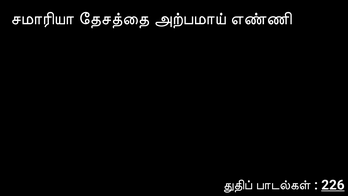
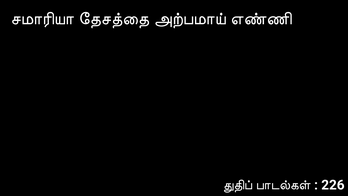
226 underline: present -> none
